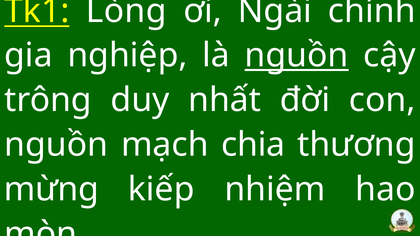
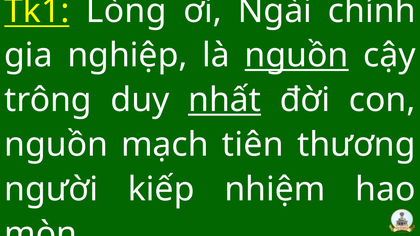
nhất underline: none -> present
chia: chia -> tiên
mừng: mừng -> người
